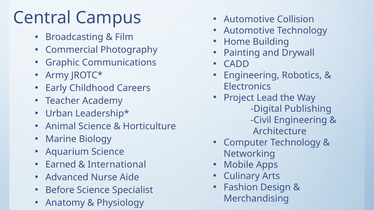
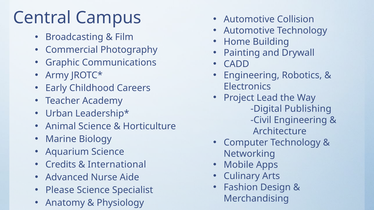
Earned: Earned -> Credits
Before: Before -> Please
